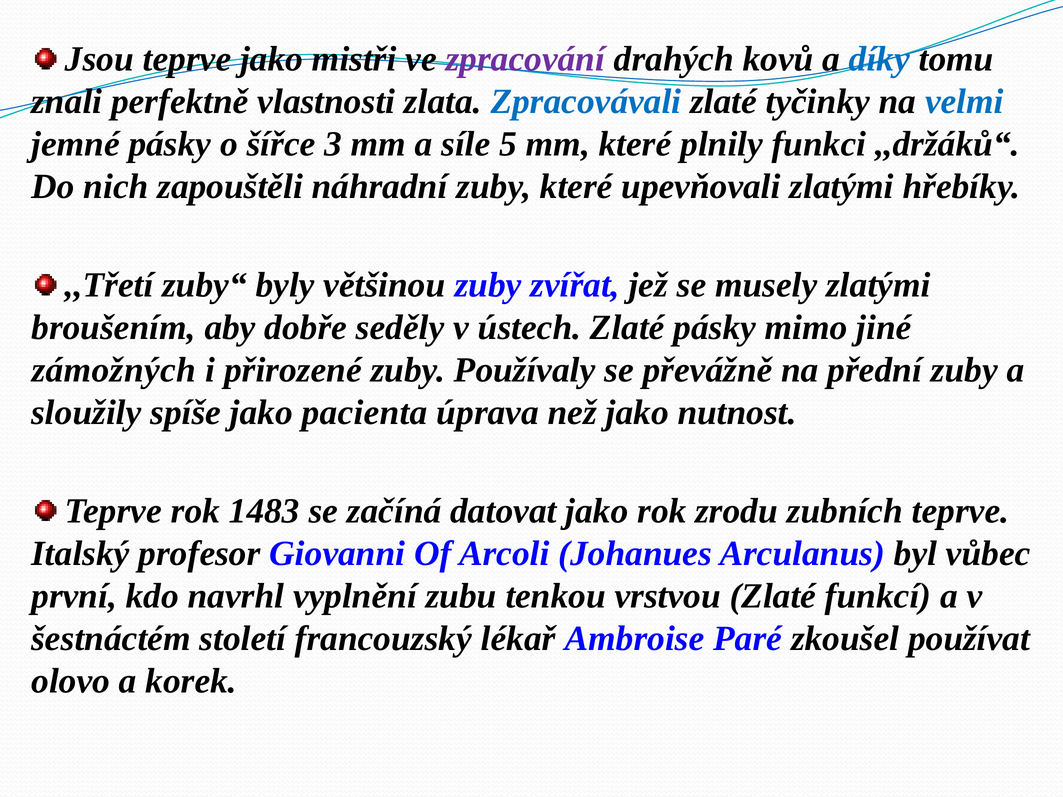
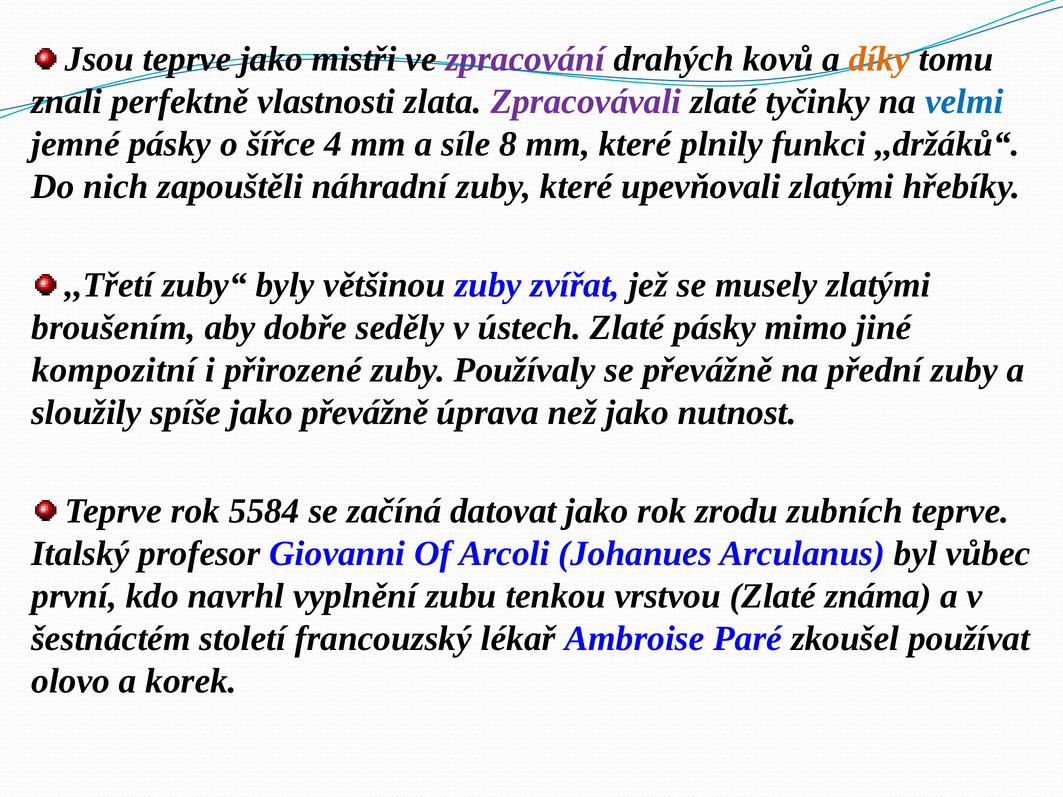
díky colour: blue -> orange
Zpracovávali colour: blue -> purple
3: 3 -> 4
5: 5 -> 8
zámožných: zámožných -> kompozitní
jako pacienta: pacienta -> převážně
1483: 1483 -> 5584
funkcí: funkcí -> známa
